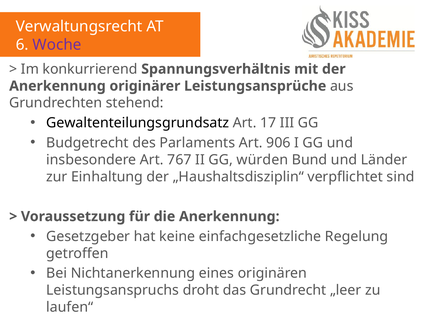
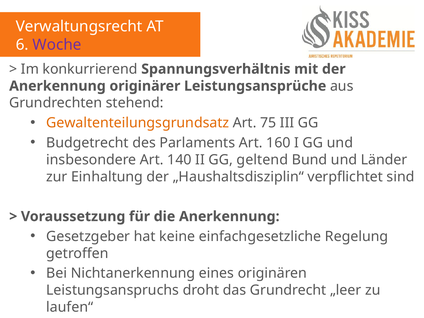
Gewaltenteilungsgrundsatz colour: black -> orange
17: 17 -> 75
906: 906 -> 160
767: 767 -> 140
würden: würden -> geltend
